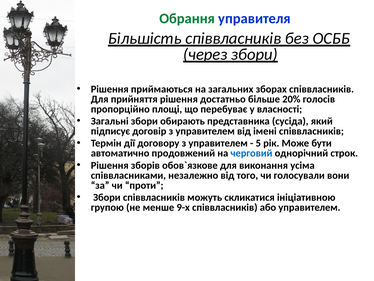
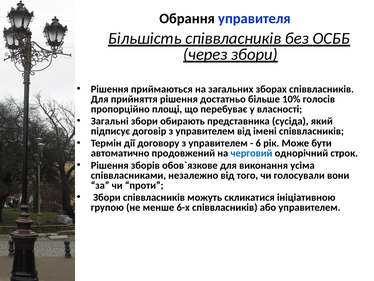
Обрання colour: green -> black
20%: 20% -> 10%
5: 5 -> 6
9-х: 9-х -> 6-х
